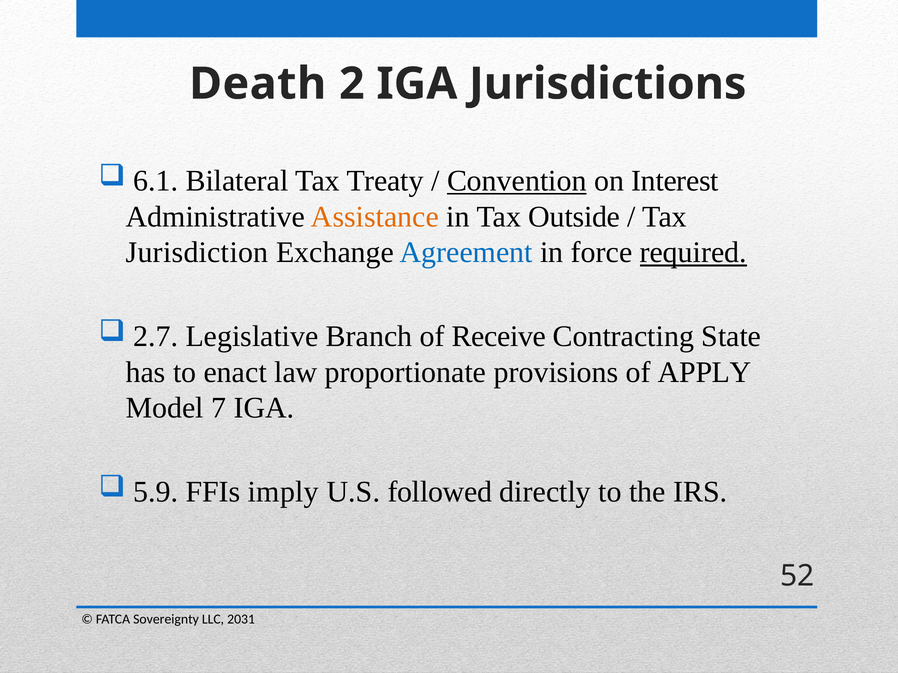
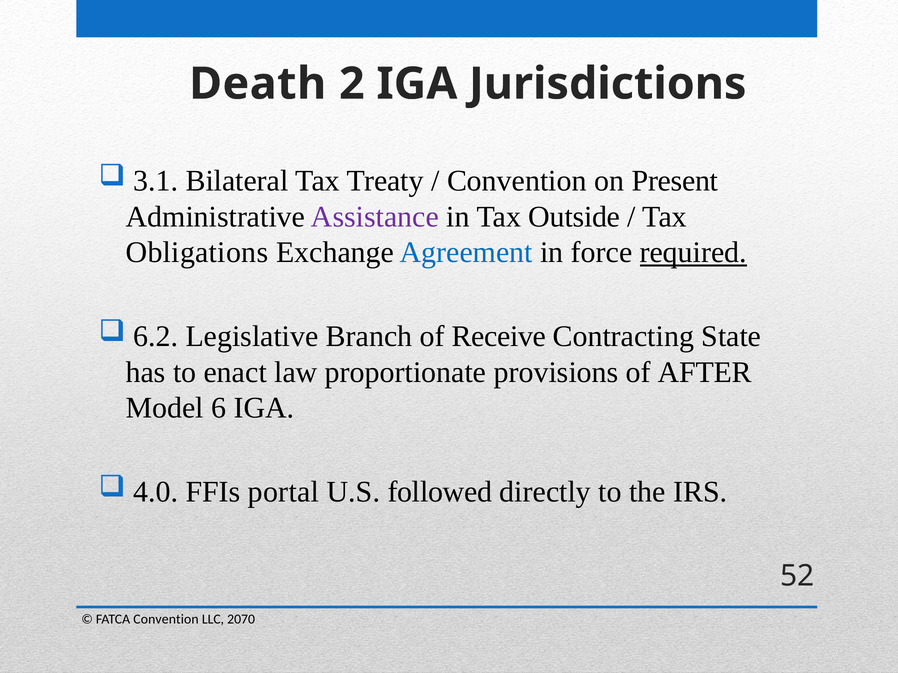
6.1: 6.1 -> 3.1
Convention at (517, 181) underline: present -> none
Interest: Interest -> Present
Assistance colour: orange -> purple
Jurisdiction: Jurisdiction -> Obligations
2.7: 2.7 -> 6.2
APPLY: APPLY -> AFTER
7: 7 -> 6
5.9: 5.9 -> 4.0
imply: imply -> portal
FATCA Sovereignty: Sovereignty -> Convention
2031: 2031 -> 2070
